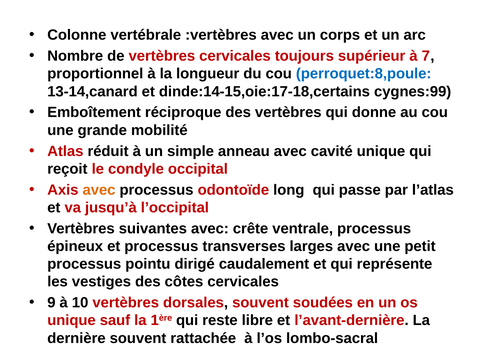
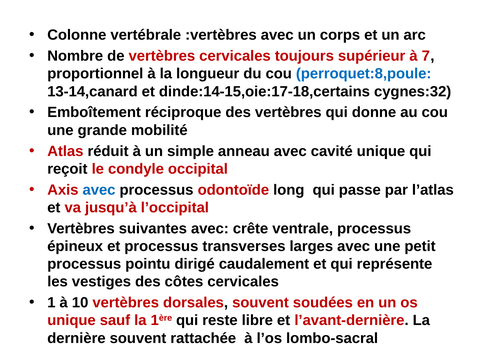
cygnes:99: cygnes:99 -> cygnes:32
avec at (99, 190) colour: orange -> blue
9: 9 -> 1
